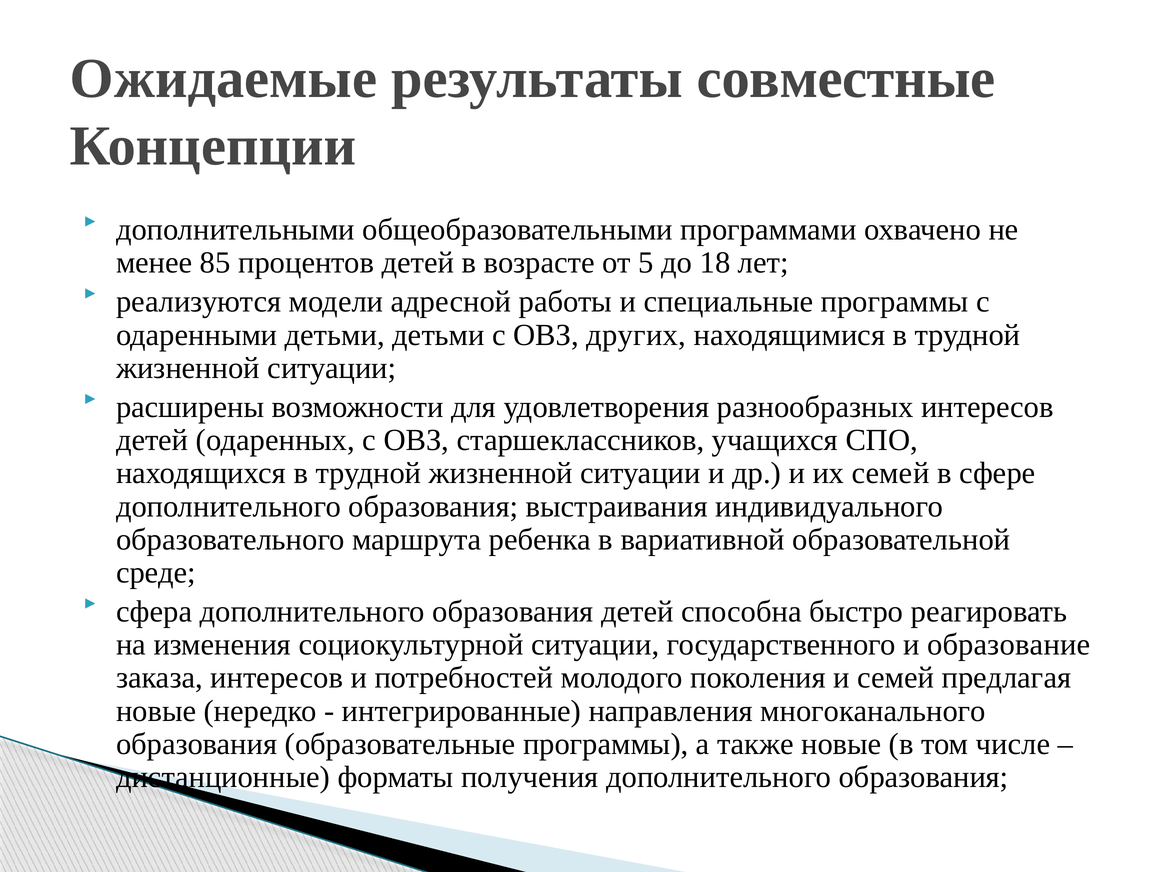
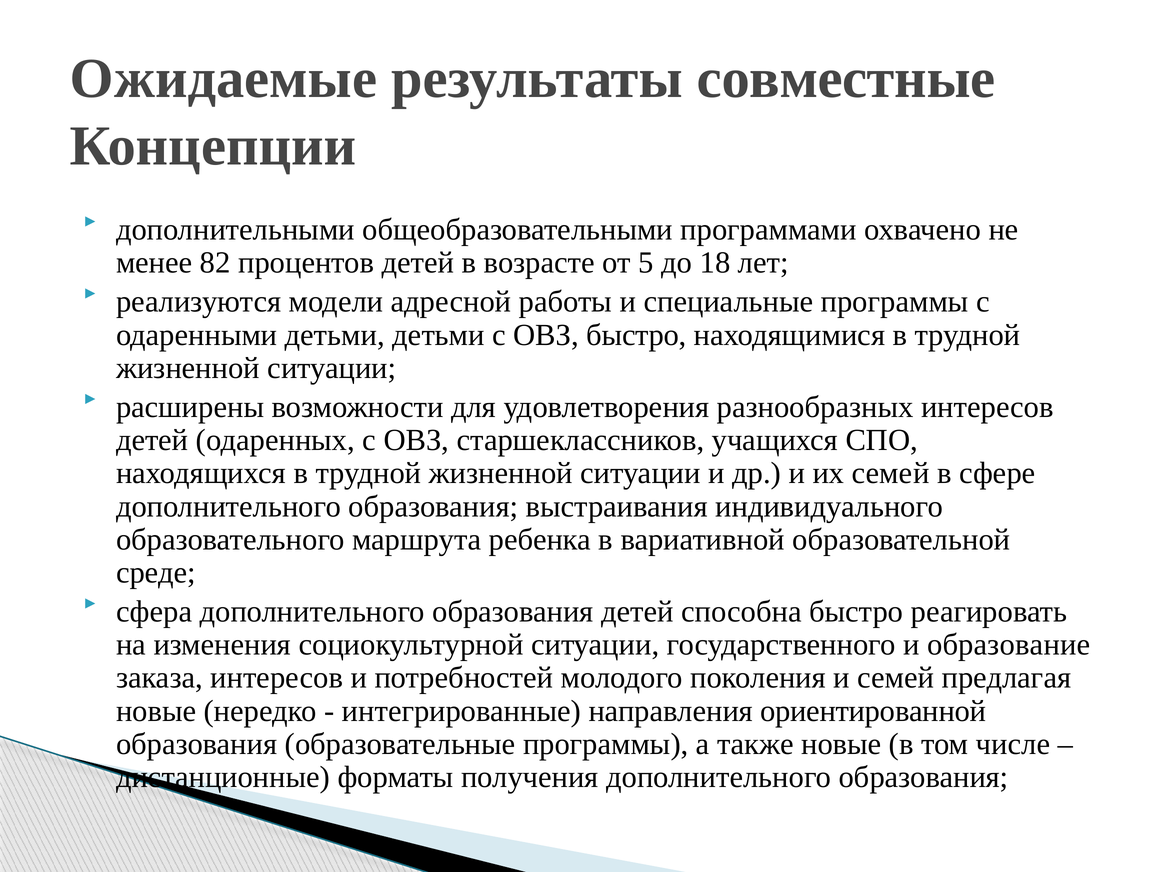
85: 85 -> 82
ОВЗ других: других -> быстро
многоканального: многоканального -> ориентированной
